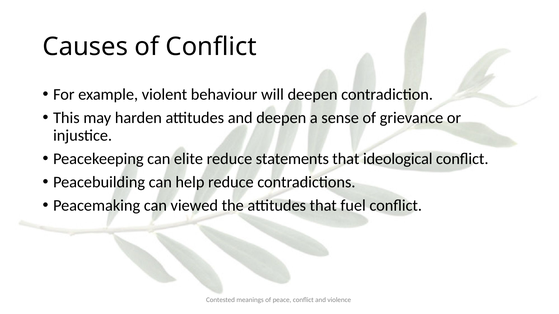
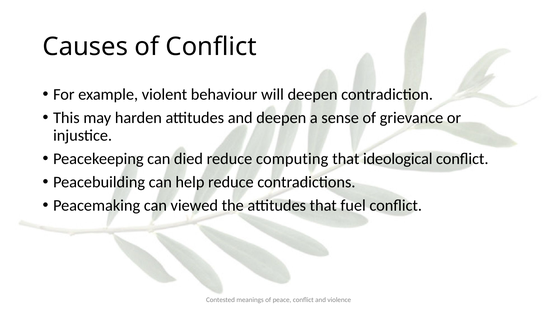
elite: elite -> died
statements: statements -> computing
